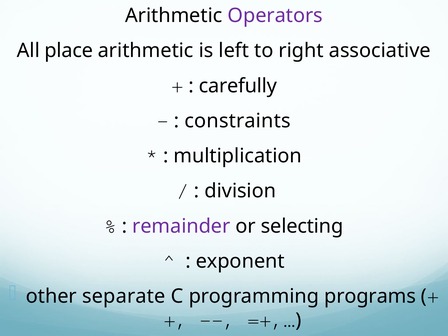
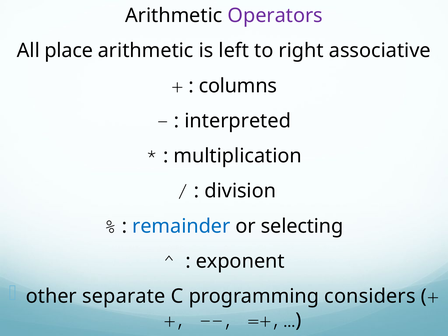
carefully: carefully -> columns
constraints: constraints -> interpreted
remainder colour: purple -> blue
programs: programs -> considers
